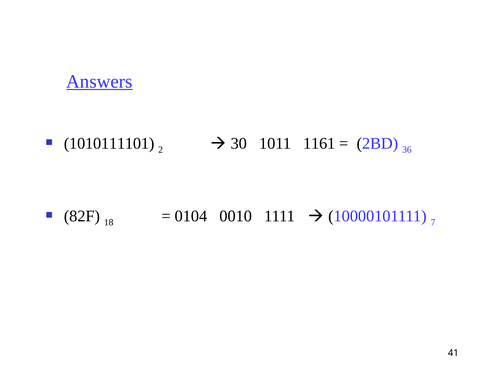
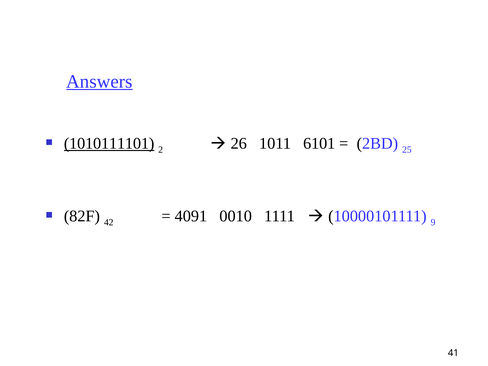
1010111101 underline: none -> present
30: 30 -> 26
1161: 1161 -> 6101
36: 36 -> 25
18: 18 -> 42
0104: 0104 -> 4091
7: 7 -> 9
